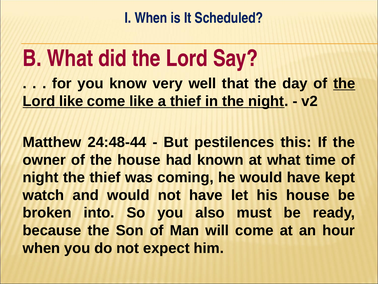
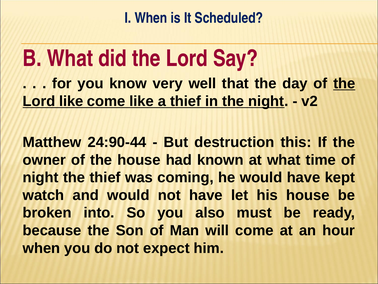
24:48-44: 24:48-44 -> 24:90-44
pestilences: pestilences -> destruction
